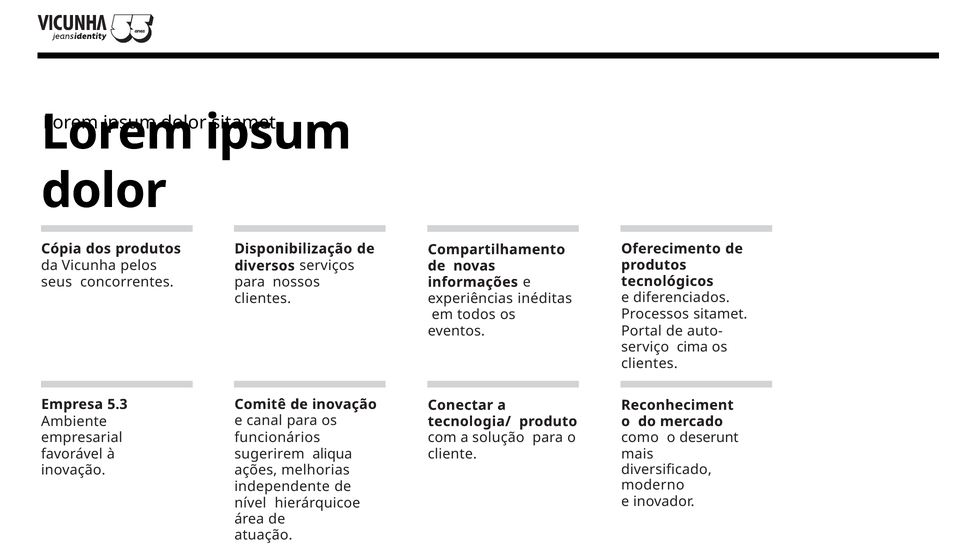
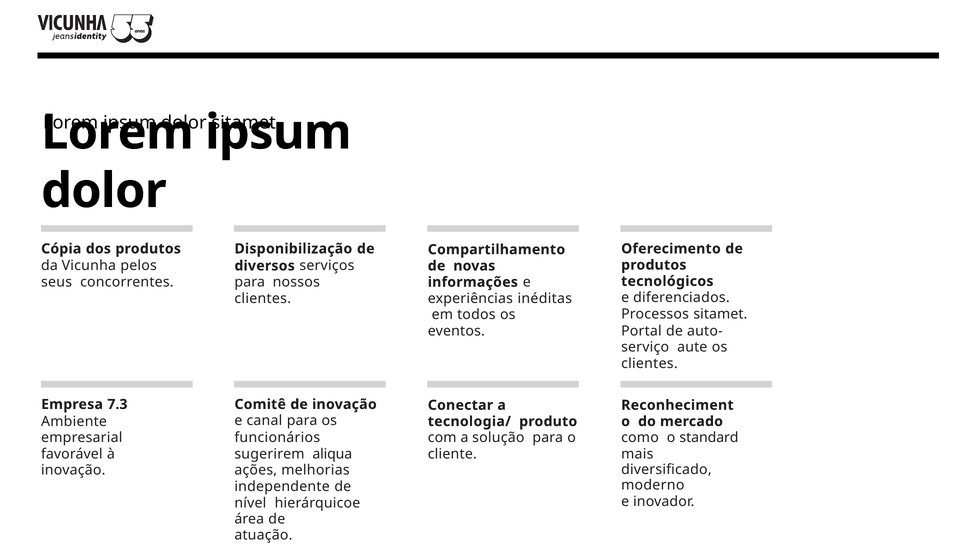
cima: cima -> aute
5.3: 5.3 -> 7.3
deserunt: deserunt -> standard
